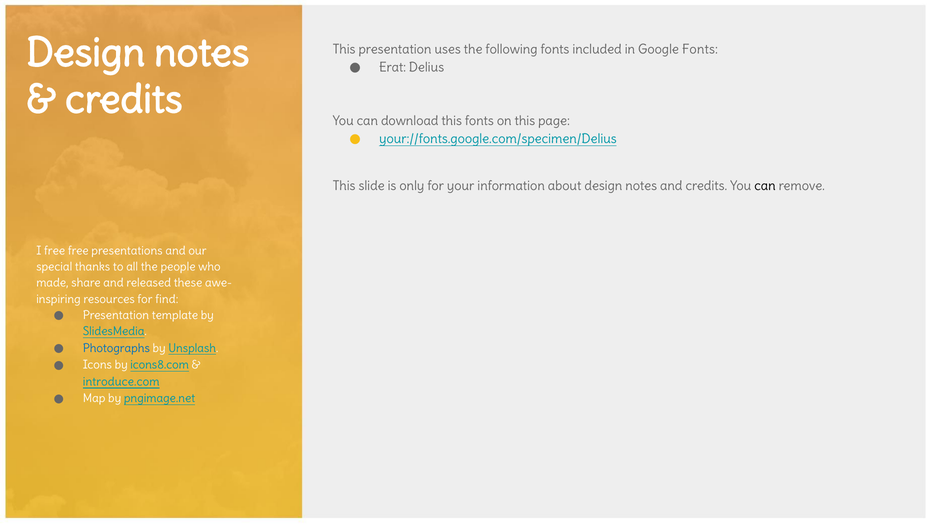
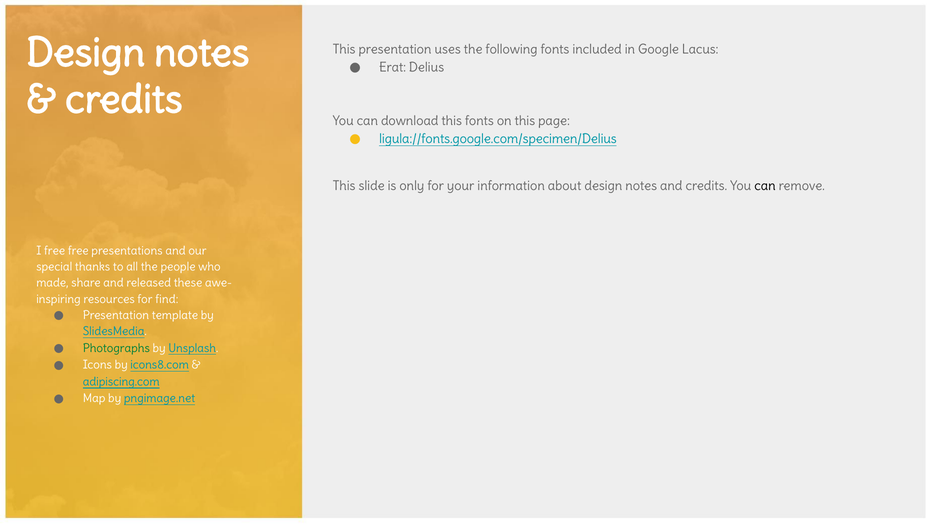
Google Fonts: Fonts -> Lacus
your://fonts.google.com/specimen/Delius: your://fonts.google.com/specimen/Delius -> ligula://fonts.google.com/specimen/Delius
Photographs colour: blue -> green
introduce.com: introduce.com -> adipiscing.com
